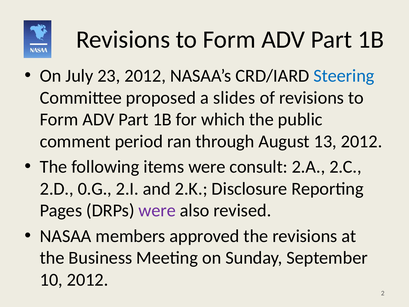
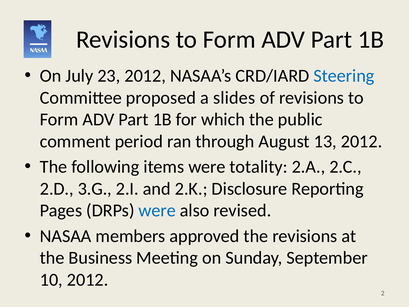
consult: consult -> totality
0.G: 0.G -> 3.G
were at (157, 210) colour: purple -> blue
